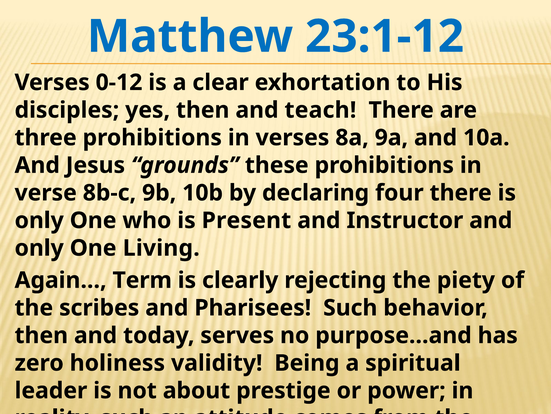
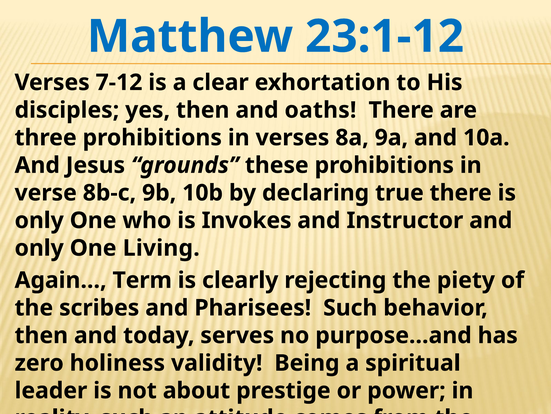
0-12: 0-12 -> 7-12
teach: teach -> oaths
four: four -> true
Present: Present -> Invokes
